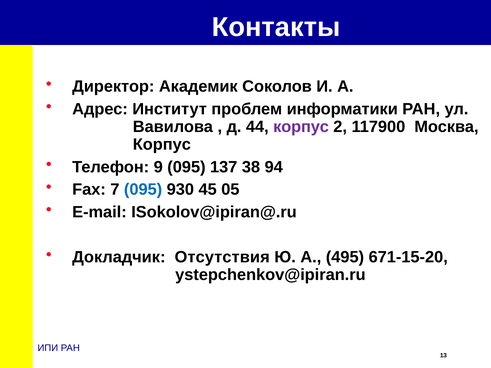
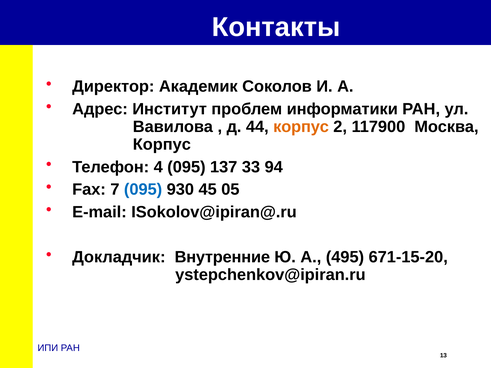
корпус at (301, 127) colour: purple -> orange
9: 9 -> 4
38: 38 -> 33
Отсутствия: Отсутствия -> Внутренние
